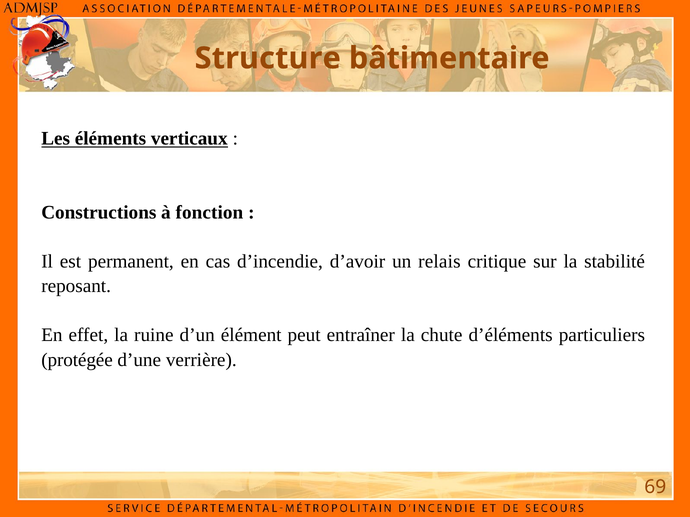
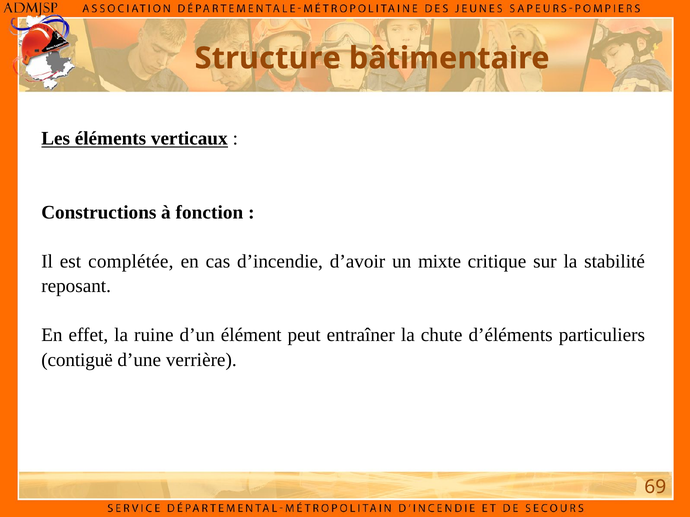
permanent: permanent -> complétée
relais: relais -> mixte
protégée: protégée -> contiguë
